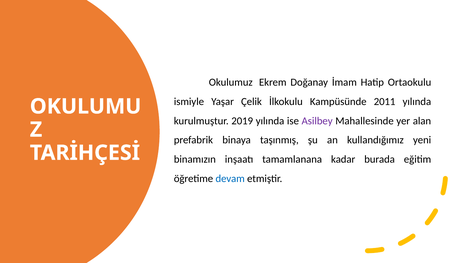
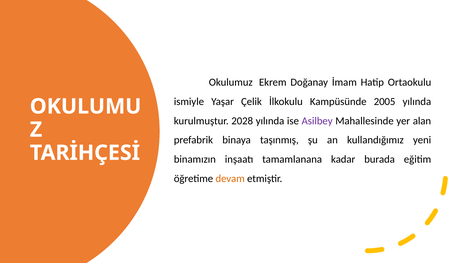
2011: 2011 -> 2005
2019: 2019 -> 2028
devam colour: blue -> orange
